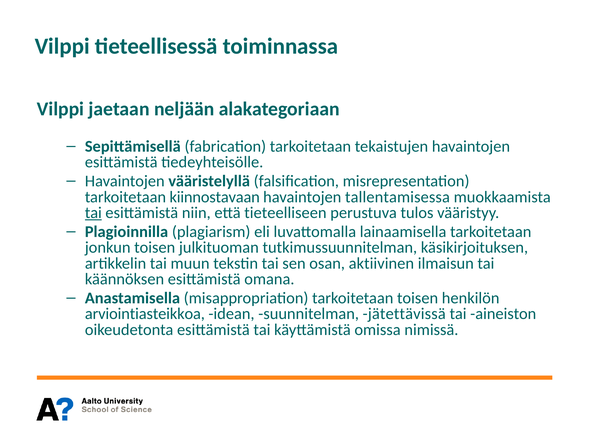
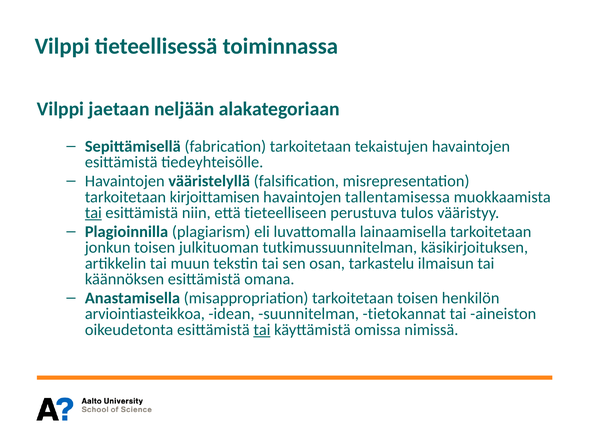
kiinnostavaan: kiinnostavaan -> kirjoittamisen
aktiivinen: aktiivinen -> tarkastelu
jätettävissä: jätettävissä -> tietokannat
tai at (262, 329) underline: none -> present
